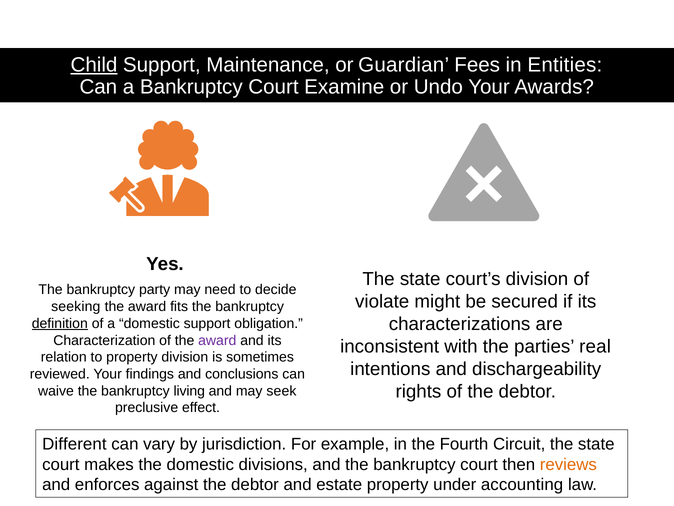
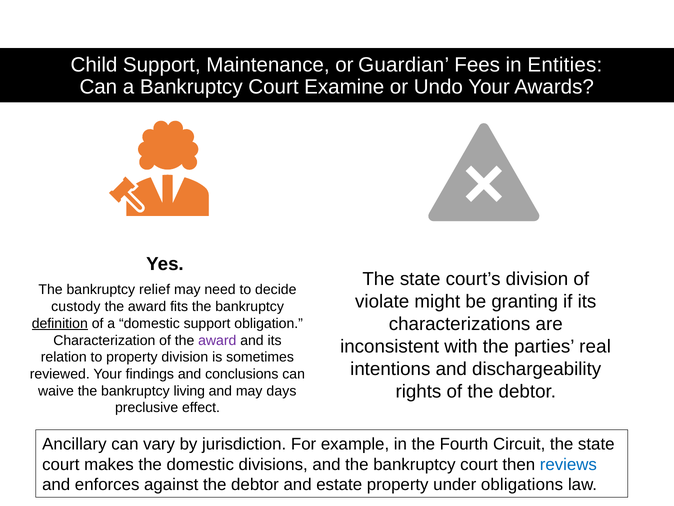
Child underline: present -> none
party: party -> relief
secured: secured -> granting
seeking: seeking -> custody
seek: seek -> days
Different: Different -> Ancillary
reviews colour: orange -> blue
accounting: accounting -> obligations
